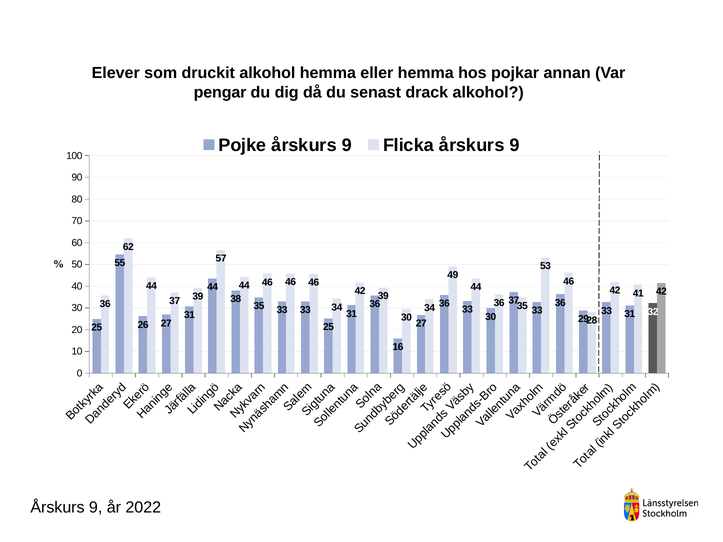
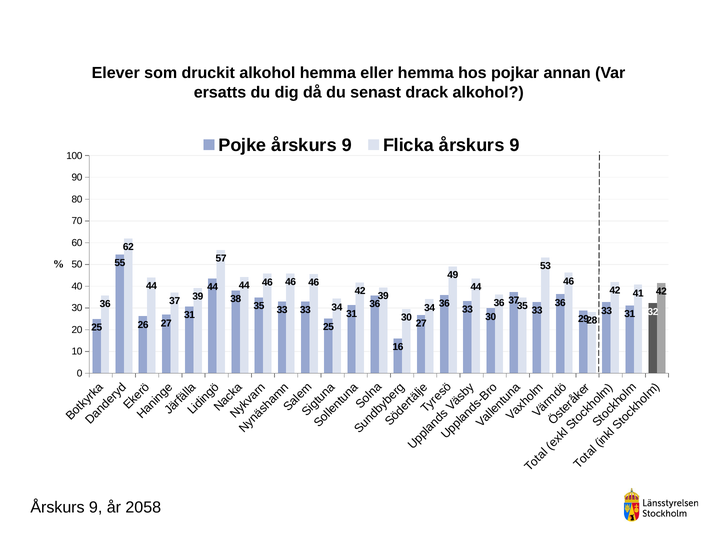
pengar: pengar -> ersatts
2022: 2022 -> 2058
